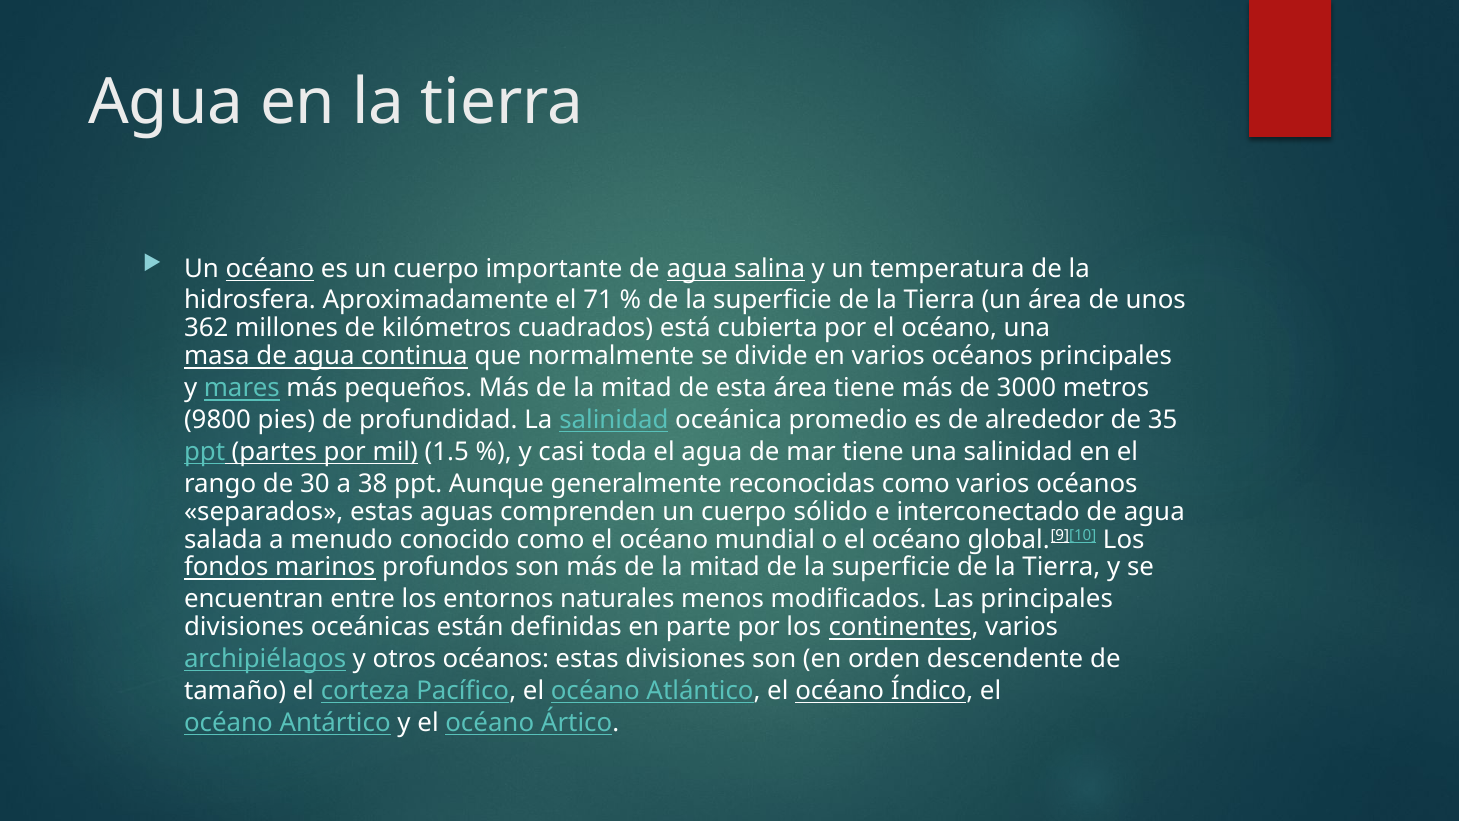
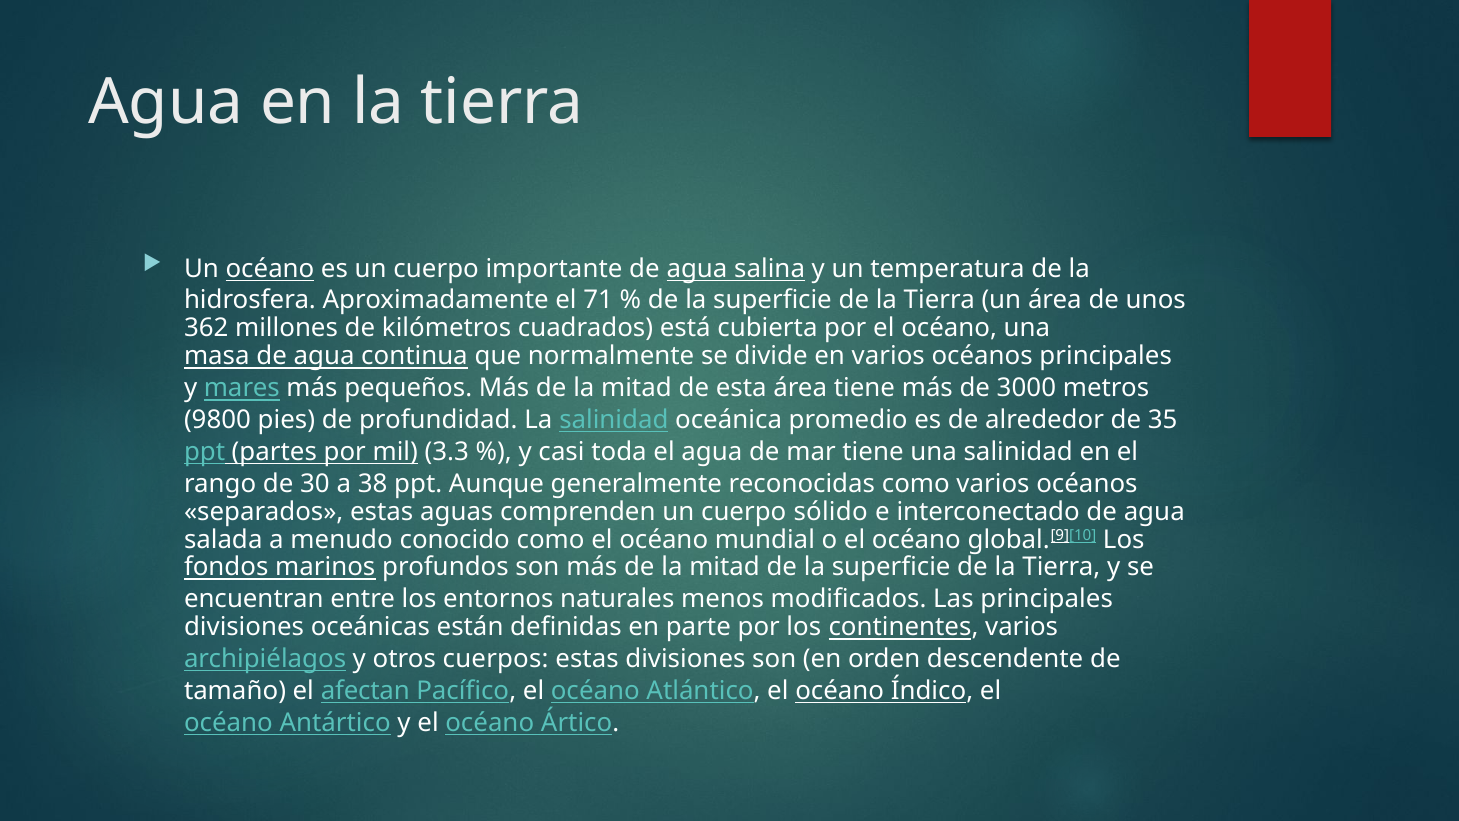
1.5: 1.5 -> 3.3
otros océanos: océanos -> cuerpos
corteza: corteza -> afectan
